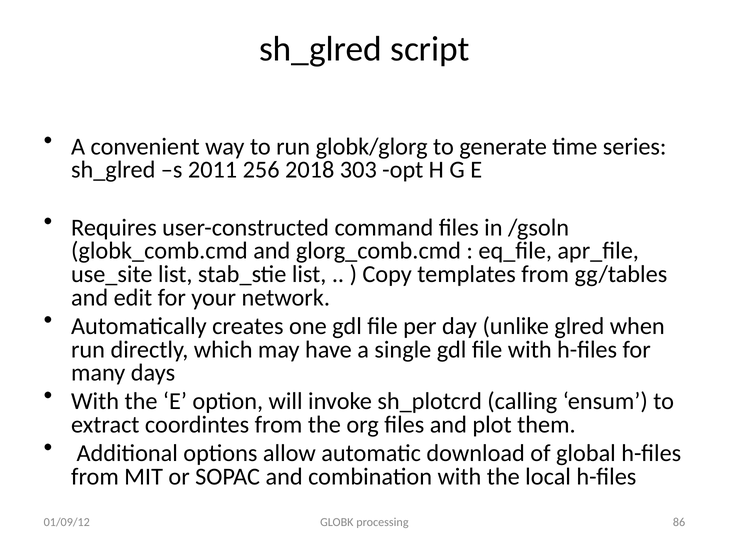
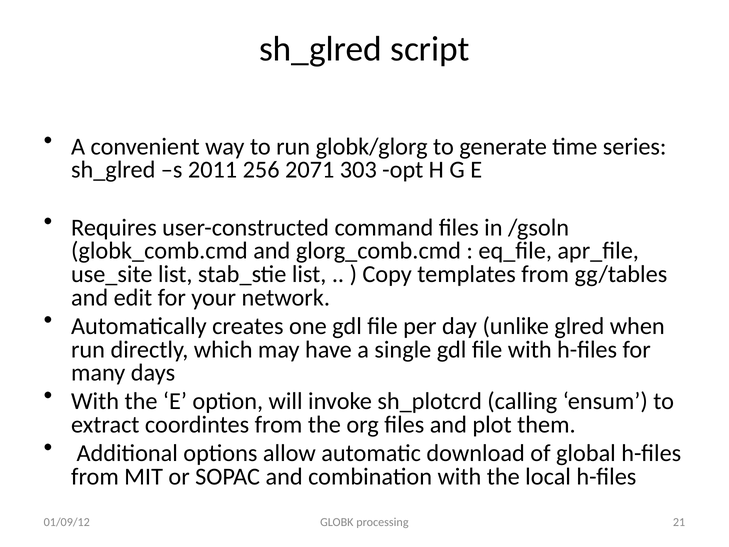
2018: 2018 -> 2071
86: 86 -> 21
